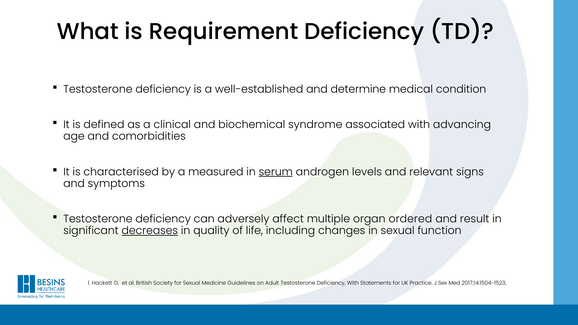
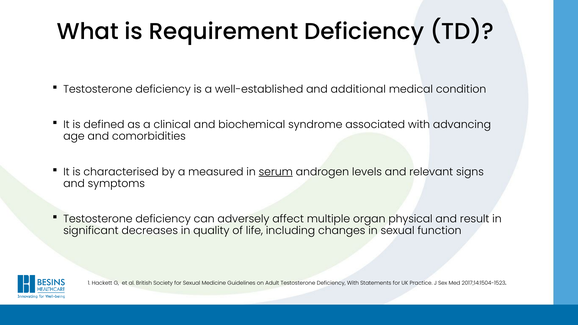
determine: determine -> additional
ordered: ordered -> physical
decreases underline: present -> none
